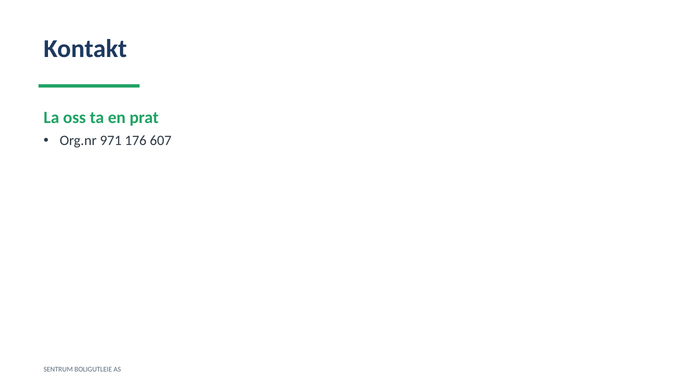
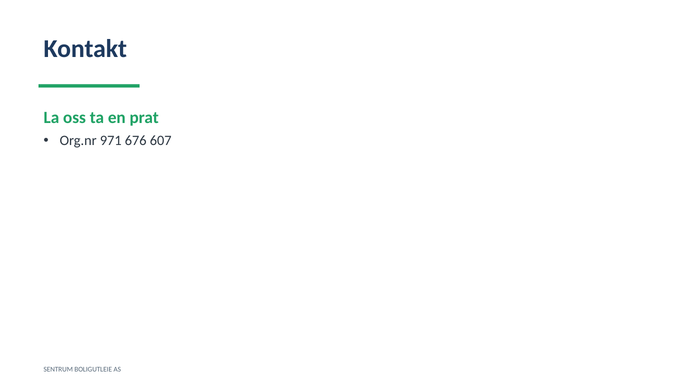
176: 176 -> 676
